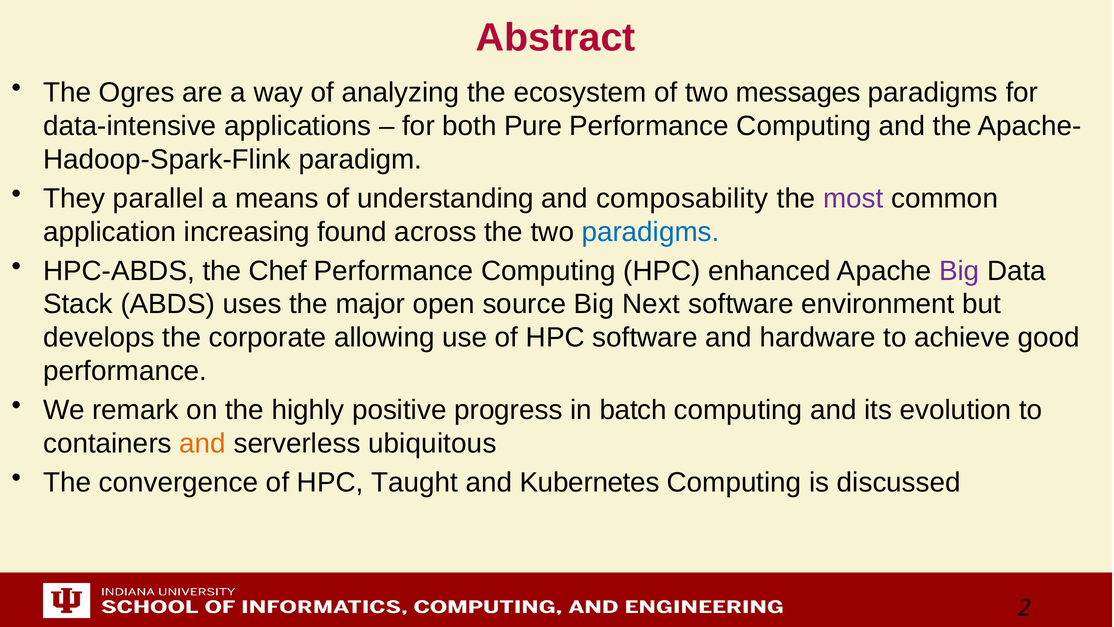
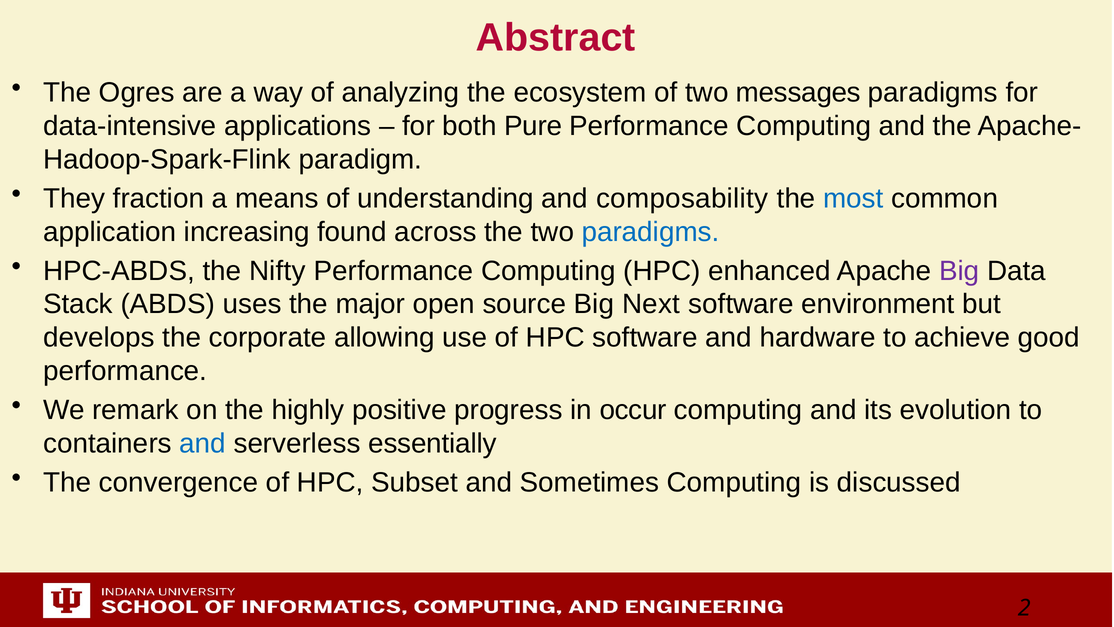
parallel: parallel -> fraction
most colour: purple -> blue
Chef: Chef -> Nifty
batch: batch -> occur
and at (203, 443) colour: orange -> blue
ubiquitous: ubiquitous -> essentially
Taught: Taught -> Subset
Kubernetes: Kubernetes -> Sometimes
